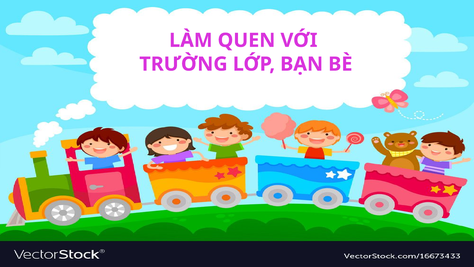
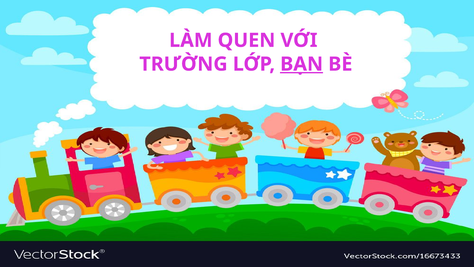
BẠN underline: none -> present
